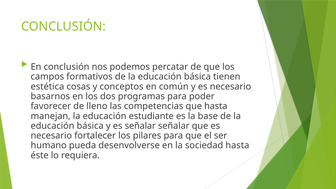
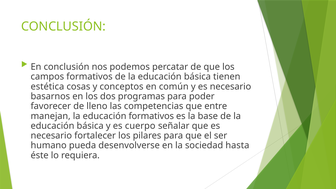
que hasta: hasta -> entre
educación estudiante: estudiante -> formativos
es señalar: señalar -> cuerpo
